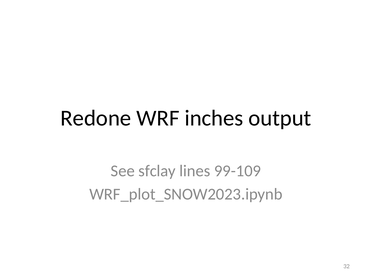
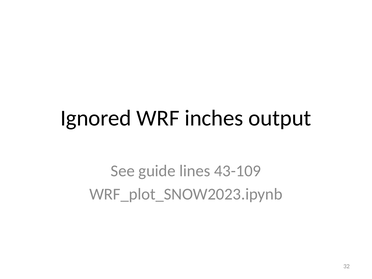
Redone: Redone -> Ignored
sfclay: sfclay -> guide
99-109: 99-109 -> 43-109
